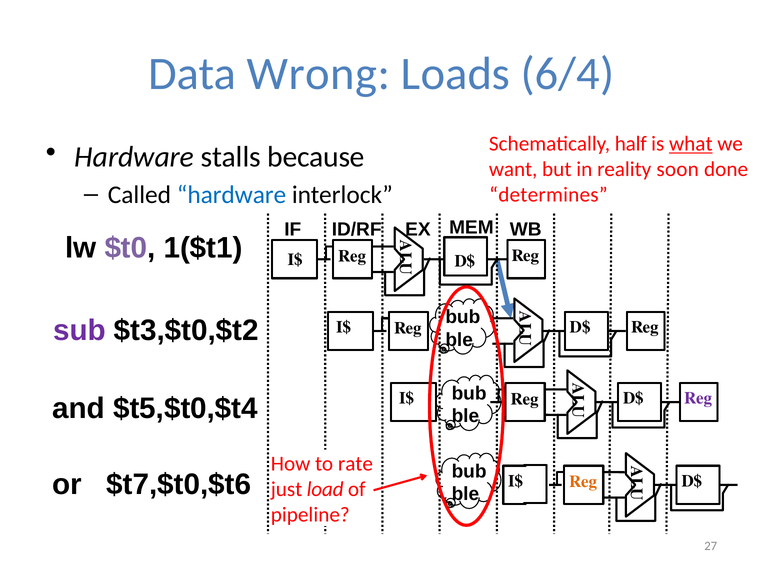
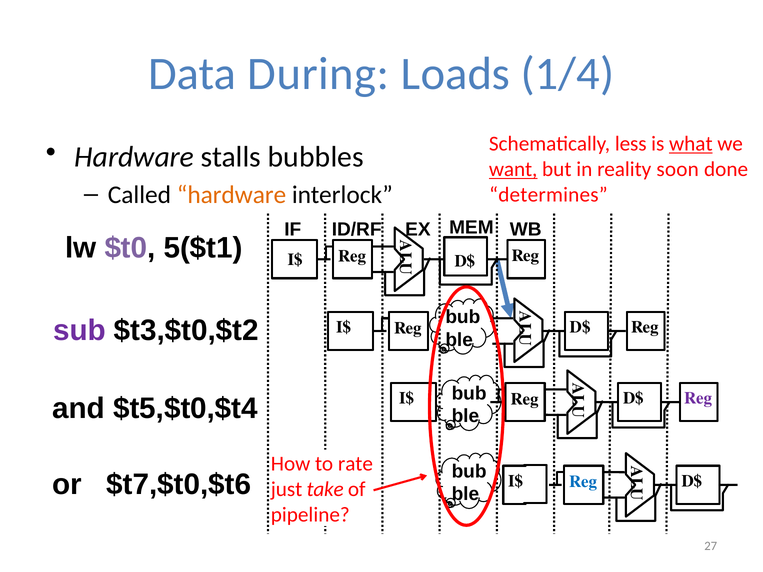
Wrong: Wrong -> During
6/4: 6/4 -> 1/4
half: half -> less
because: because -> bubbles
want underline: none -> present
hardware at (232, 195) colour: blue -> orange
1($t1: 1($t1 -> 5($t1
Reg at (583, 482) colour: orange -> blue
load: load -> take
